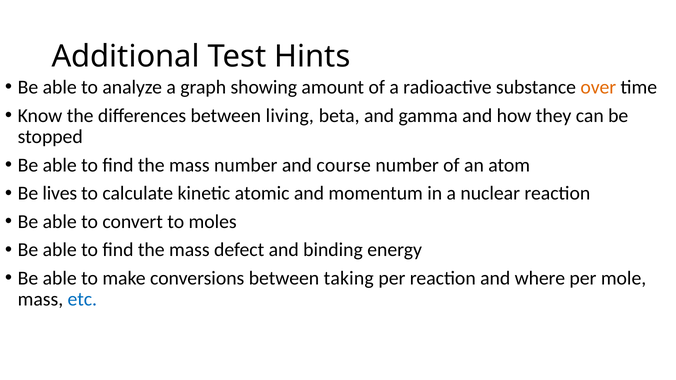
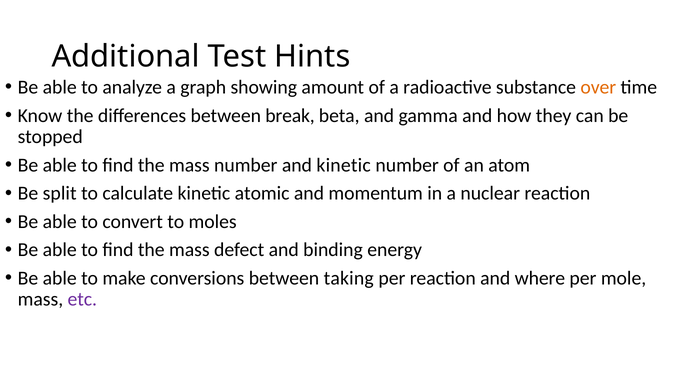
living: living -> break
and course: course -> kinetic
lives: lives -> split
etc colour: blue -> purple
